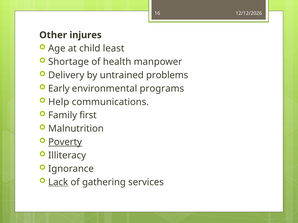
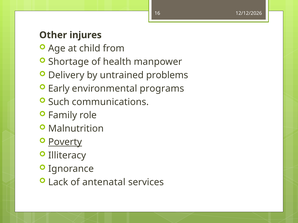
least: least -> from
Help: Help -> Such
first: first -> role
Lack underline: present -> none
gathering: gathering -> antenatal
